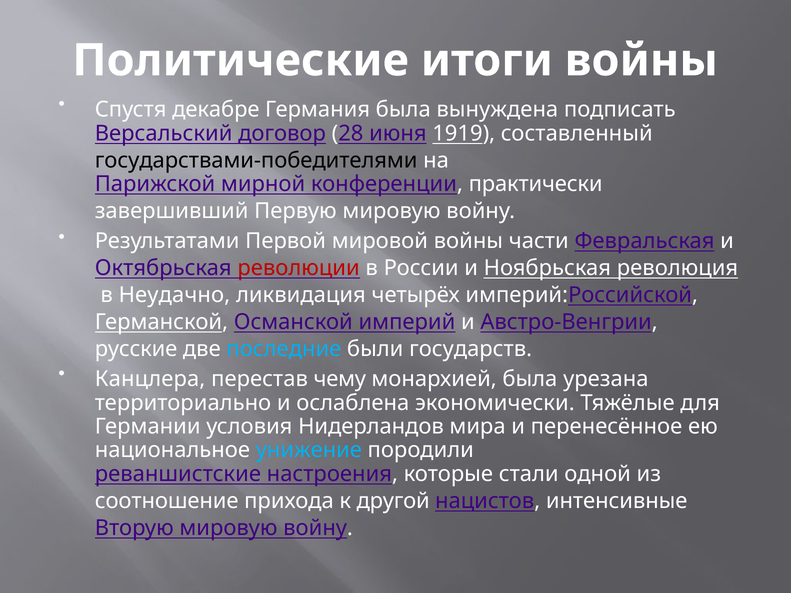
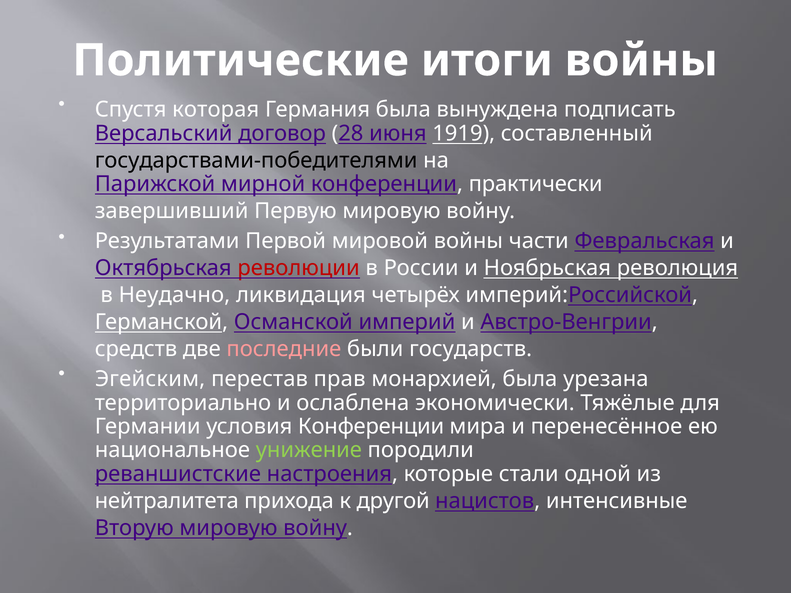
декабре: декабре -> которая
русские: русские -> средств
последние colour: light blue -> pink
Канцлера: Канцлера -> Эгейским
чему: чему -> прав
условия Нидерландов: Нидерландов -> Конференции
унижение colour: light blue -> light green
соотношение: соотношение -> нейтралитета
